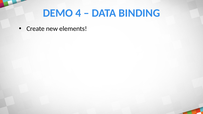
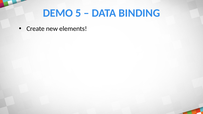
4: 4 -> 5
